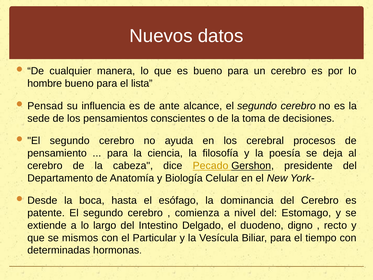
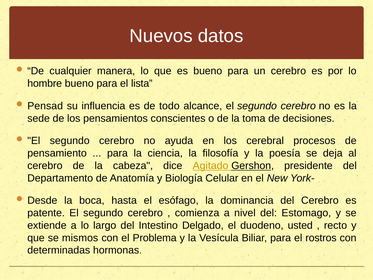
ante: ante -> todo
Pecado: Pecado -> Agitado
digno: digno -> usted
Particular: Particular -> Problema
tiempo: tiempo -> rostros
